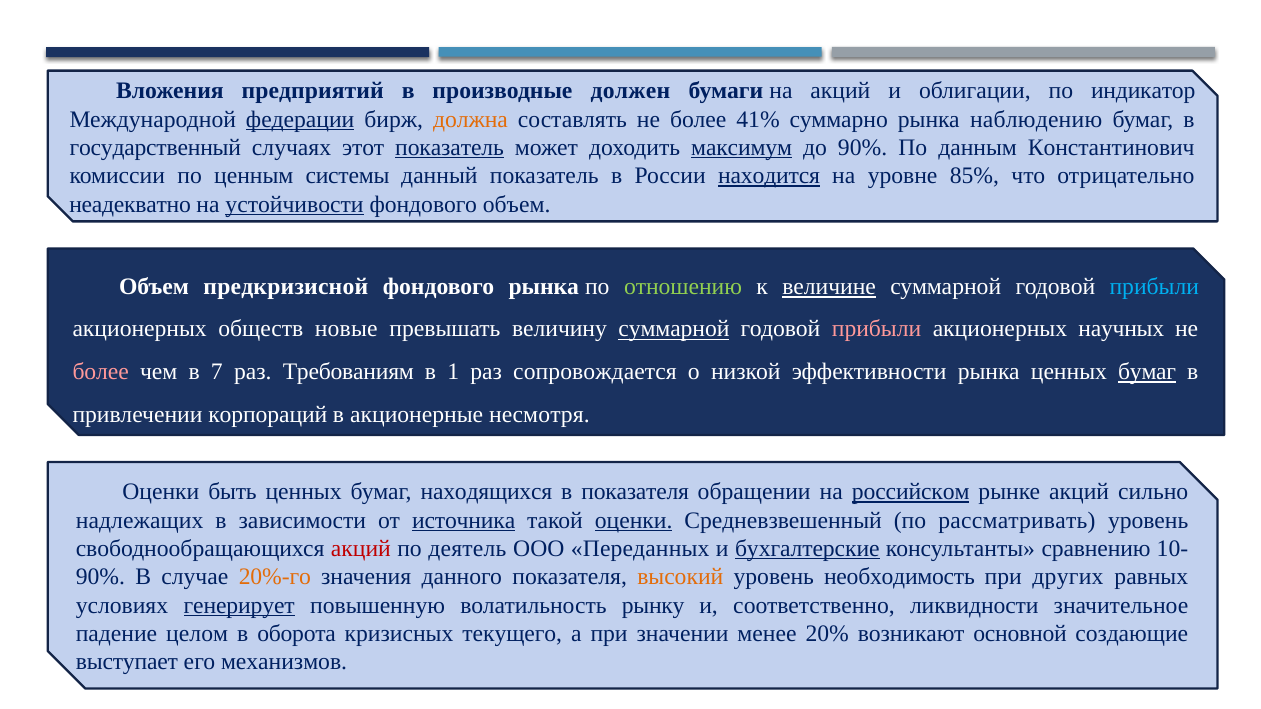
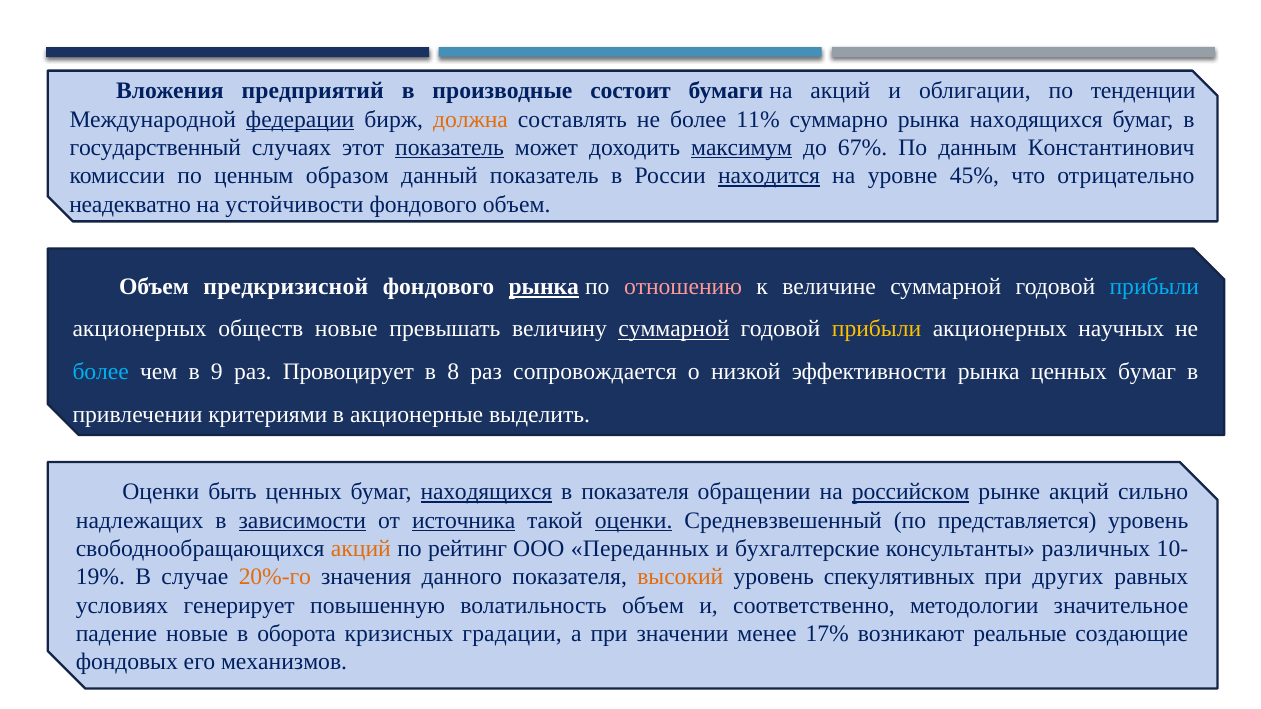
должен: должен -> состоит
индикатор: индикатор -> тенденции
41%: 41% -> 11%
рынка наблюдению: наблюдению -> находящихся
до 90%: 90% -> 67%
системы: системы -> образом
85%: 85% -> 45%
устойчивости underline: present -> none
рынка at (544, 287) underline: none -> present
отношению colour: light green -> pink
величине underline: present -> none
прибыли at (877, 329) colour: pink -> yellow
более at (101, 372) colour: pink -> light blue
7: 7 -> 9
Требованиям: Требованиям -> Провоцирует
1: 1 -> 8
бумаг at (1147, 372) underline: present -> none
корпораций: корпораций -> критериями
несмотря: несмотря -> выделить
находящихся at (486, 492) underline: none -> present
зависимости underline: none -> present
рассматривать: рассматривать -> представляется
акций at (361, 549) colour: red -> orange
деятель: деятель -> рейтинг
бухгалтерские underline: present -> none
сравнению: сравнению -> различных
90% at (100, 577): 90% -> 19%
необходимость: необходимость -> спекулятивных
генерирует underline: present -> none
волатильность рынку: рынку -> объем
ликвидности: ликвидности -> методологии
падение целом: целом -> новые
текущего: текущего -> градации
20%: 20% -> 17%
основной: основной -> реальные
выступает: выступает -> фондовых
